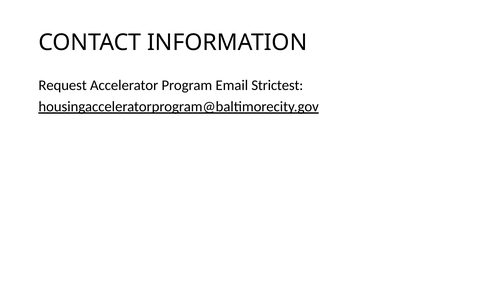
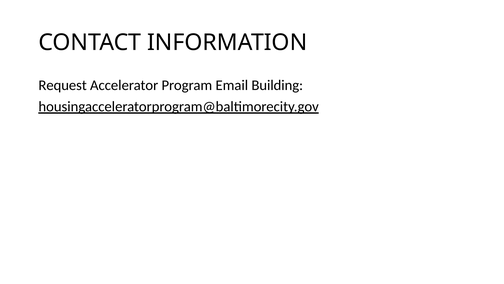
Strictest: Strictest -> Building
